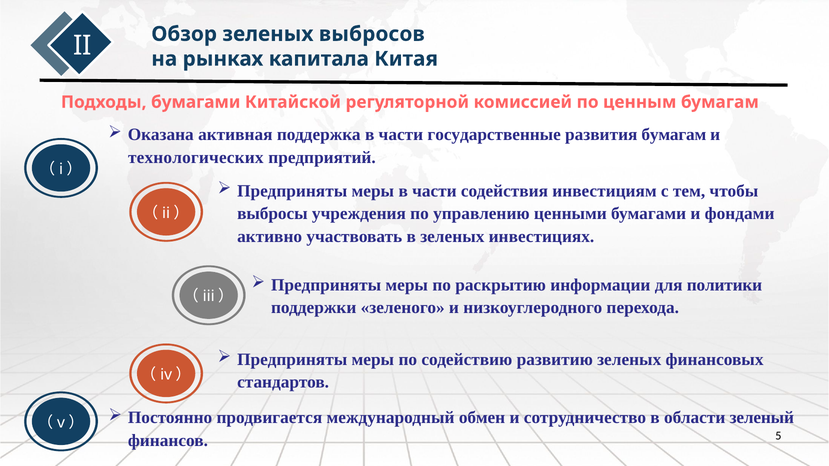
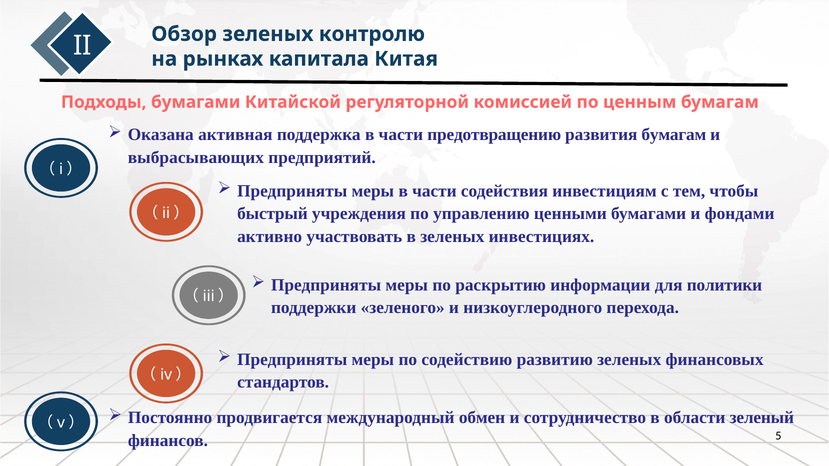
выбросов: выбросов -> контролю
государственные: государственные -> предотвращению
технологических: технологических -> выбрасывающих
выбросы: выбросы -> быстрый
